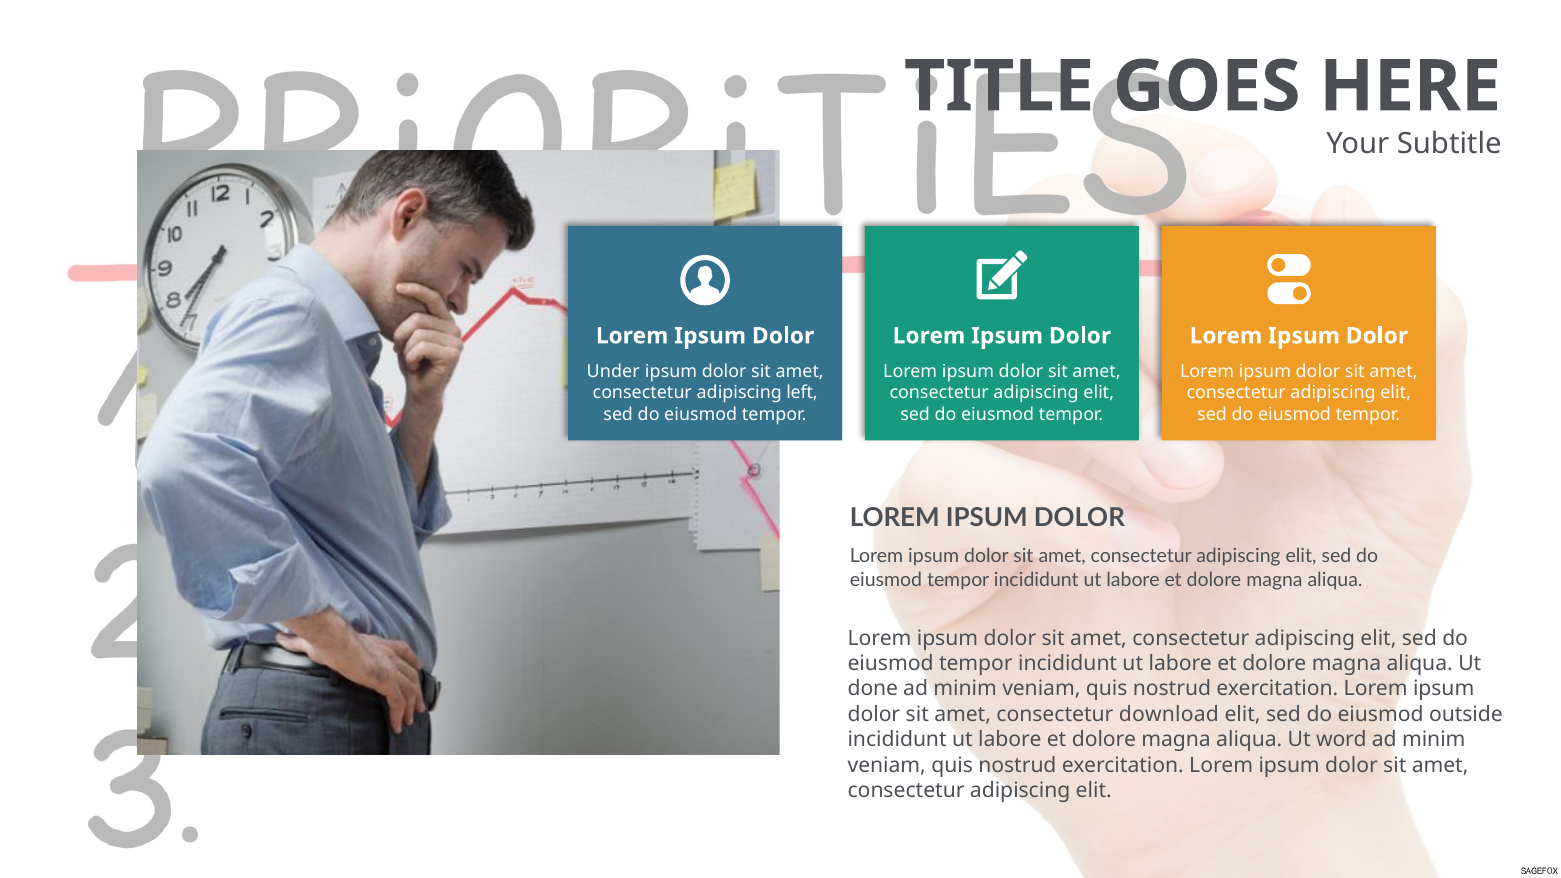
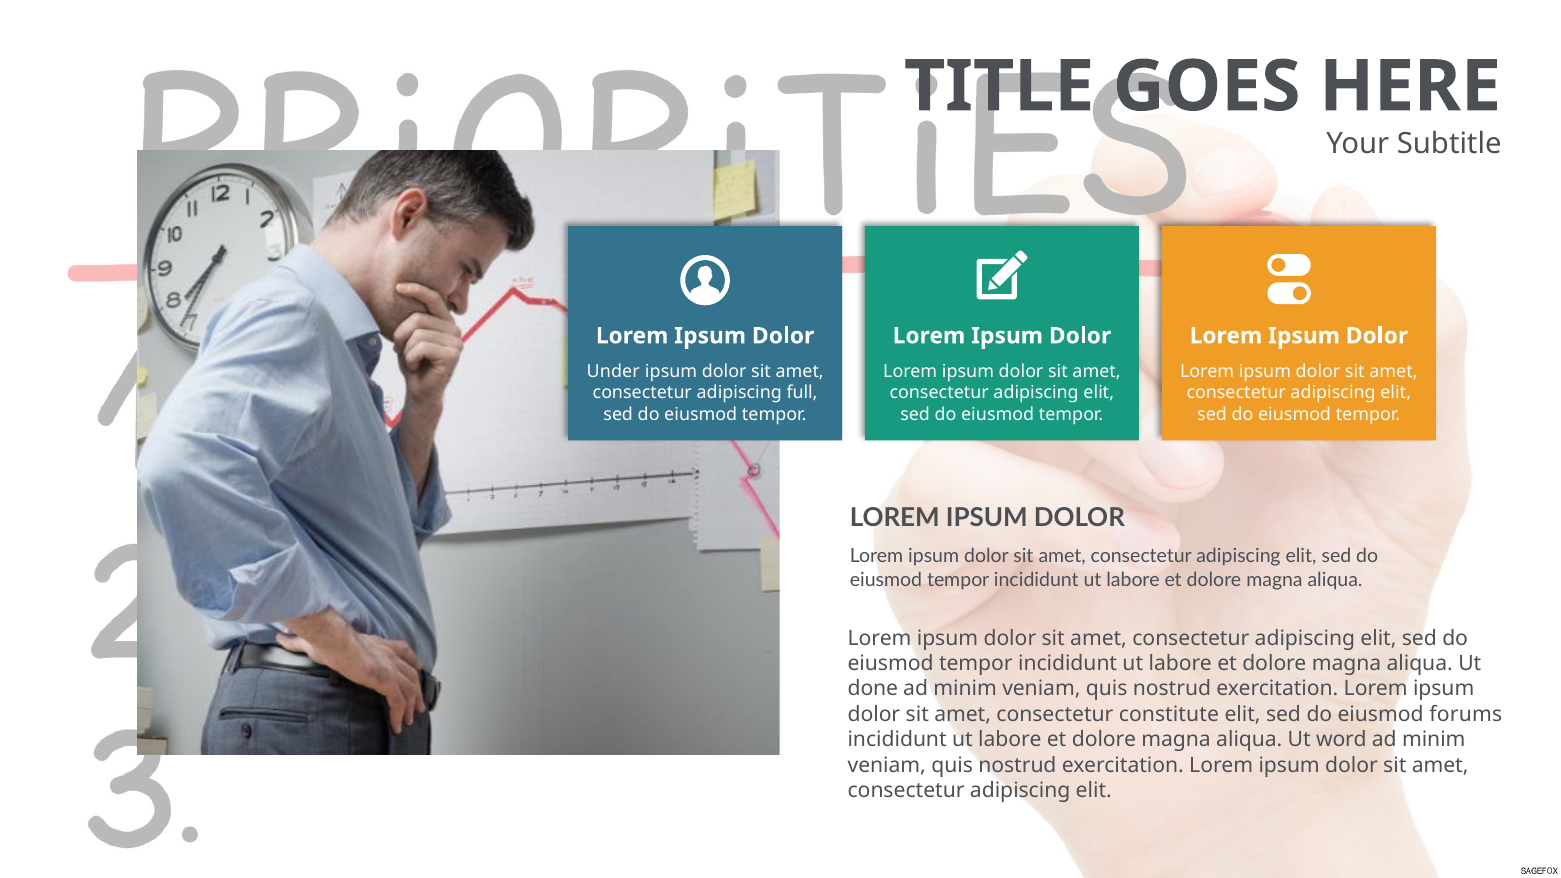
left: left -> full
download: download -> constitute
outside: outside -> forums
